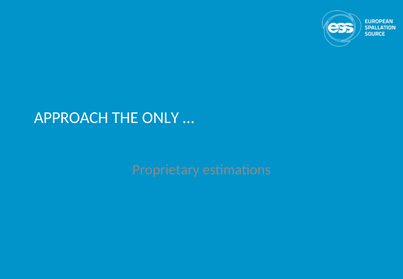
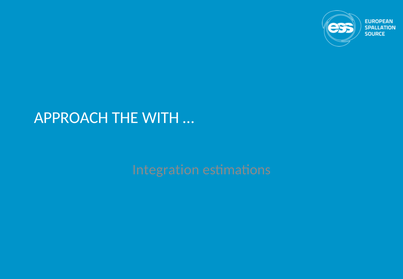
ONLY: ONLY -> WITH
Proprietary: Proprietary -> Integration
